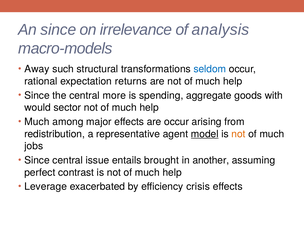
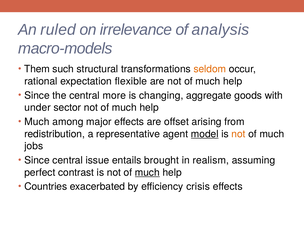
An since: since -> ruled
Away: Away -> Them
seldom colour: blue -> orange
returns: returns -> flexible
spending: spending -> changing
would: would -> under
are occur: occur -> offset
another: another -> realism
much at (147, 172) underline: none -> present
Leverage: Leverage -> Countries
